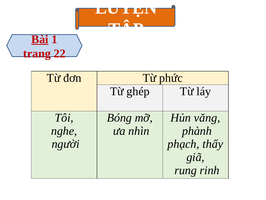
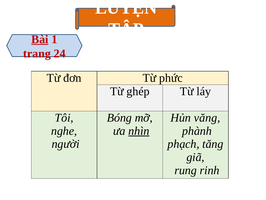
22: 22 -> 24
nhìn underline: none -> present
thấy: thấy -> tăng
